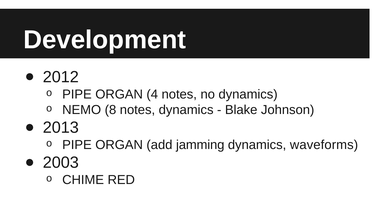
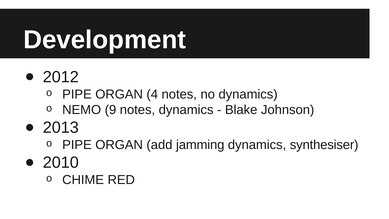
8: 8 -> 9
waveforms: waveforms -> synthesiser
2003: 2003 -> 2010
